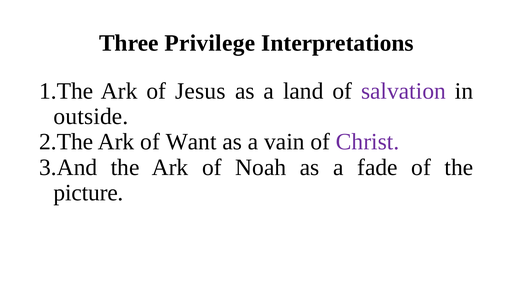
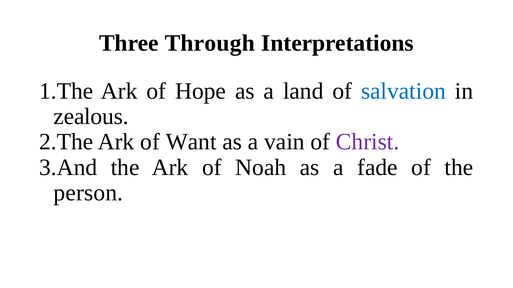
Privilege: Privilege -> Through
Jesus: Jesus -> Hope
salvation colour: purple -> blue
outside: outside -> zealous
picture: picture -> person
